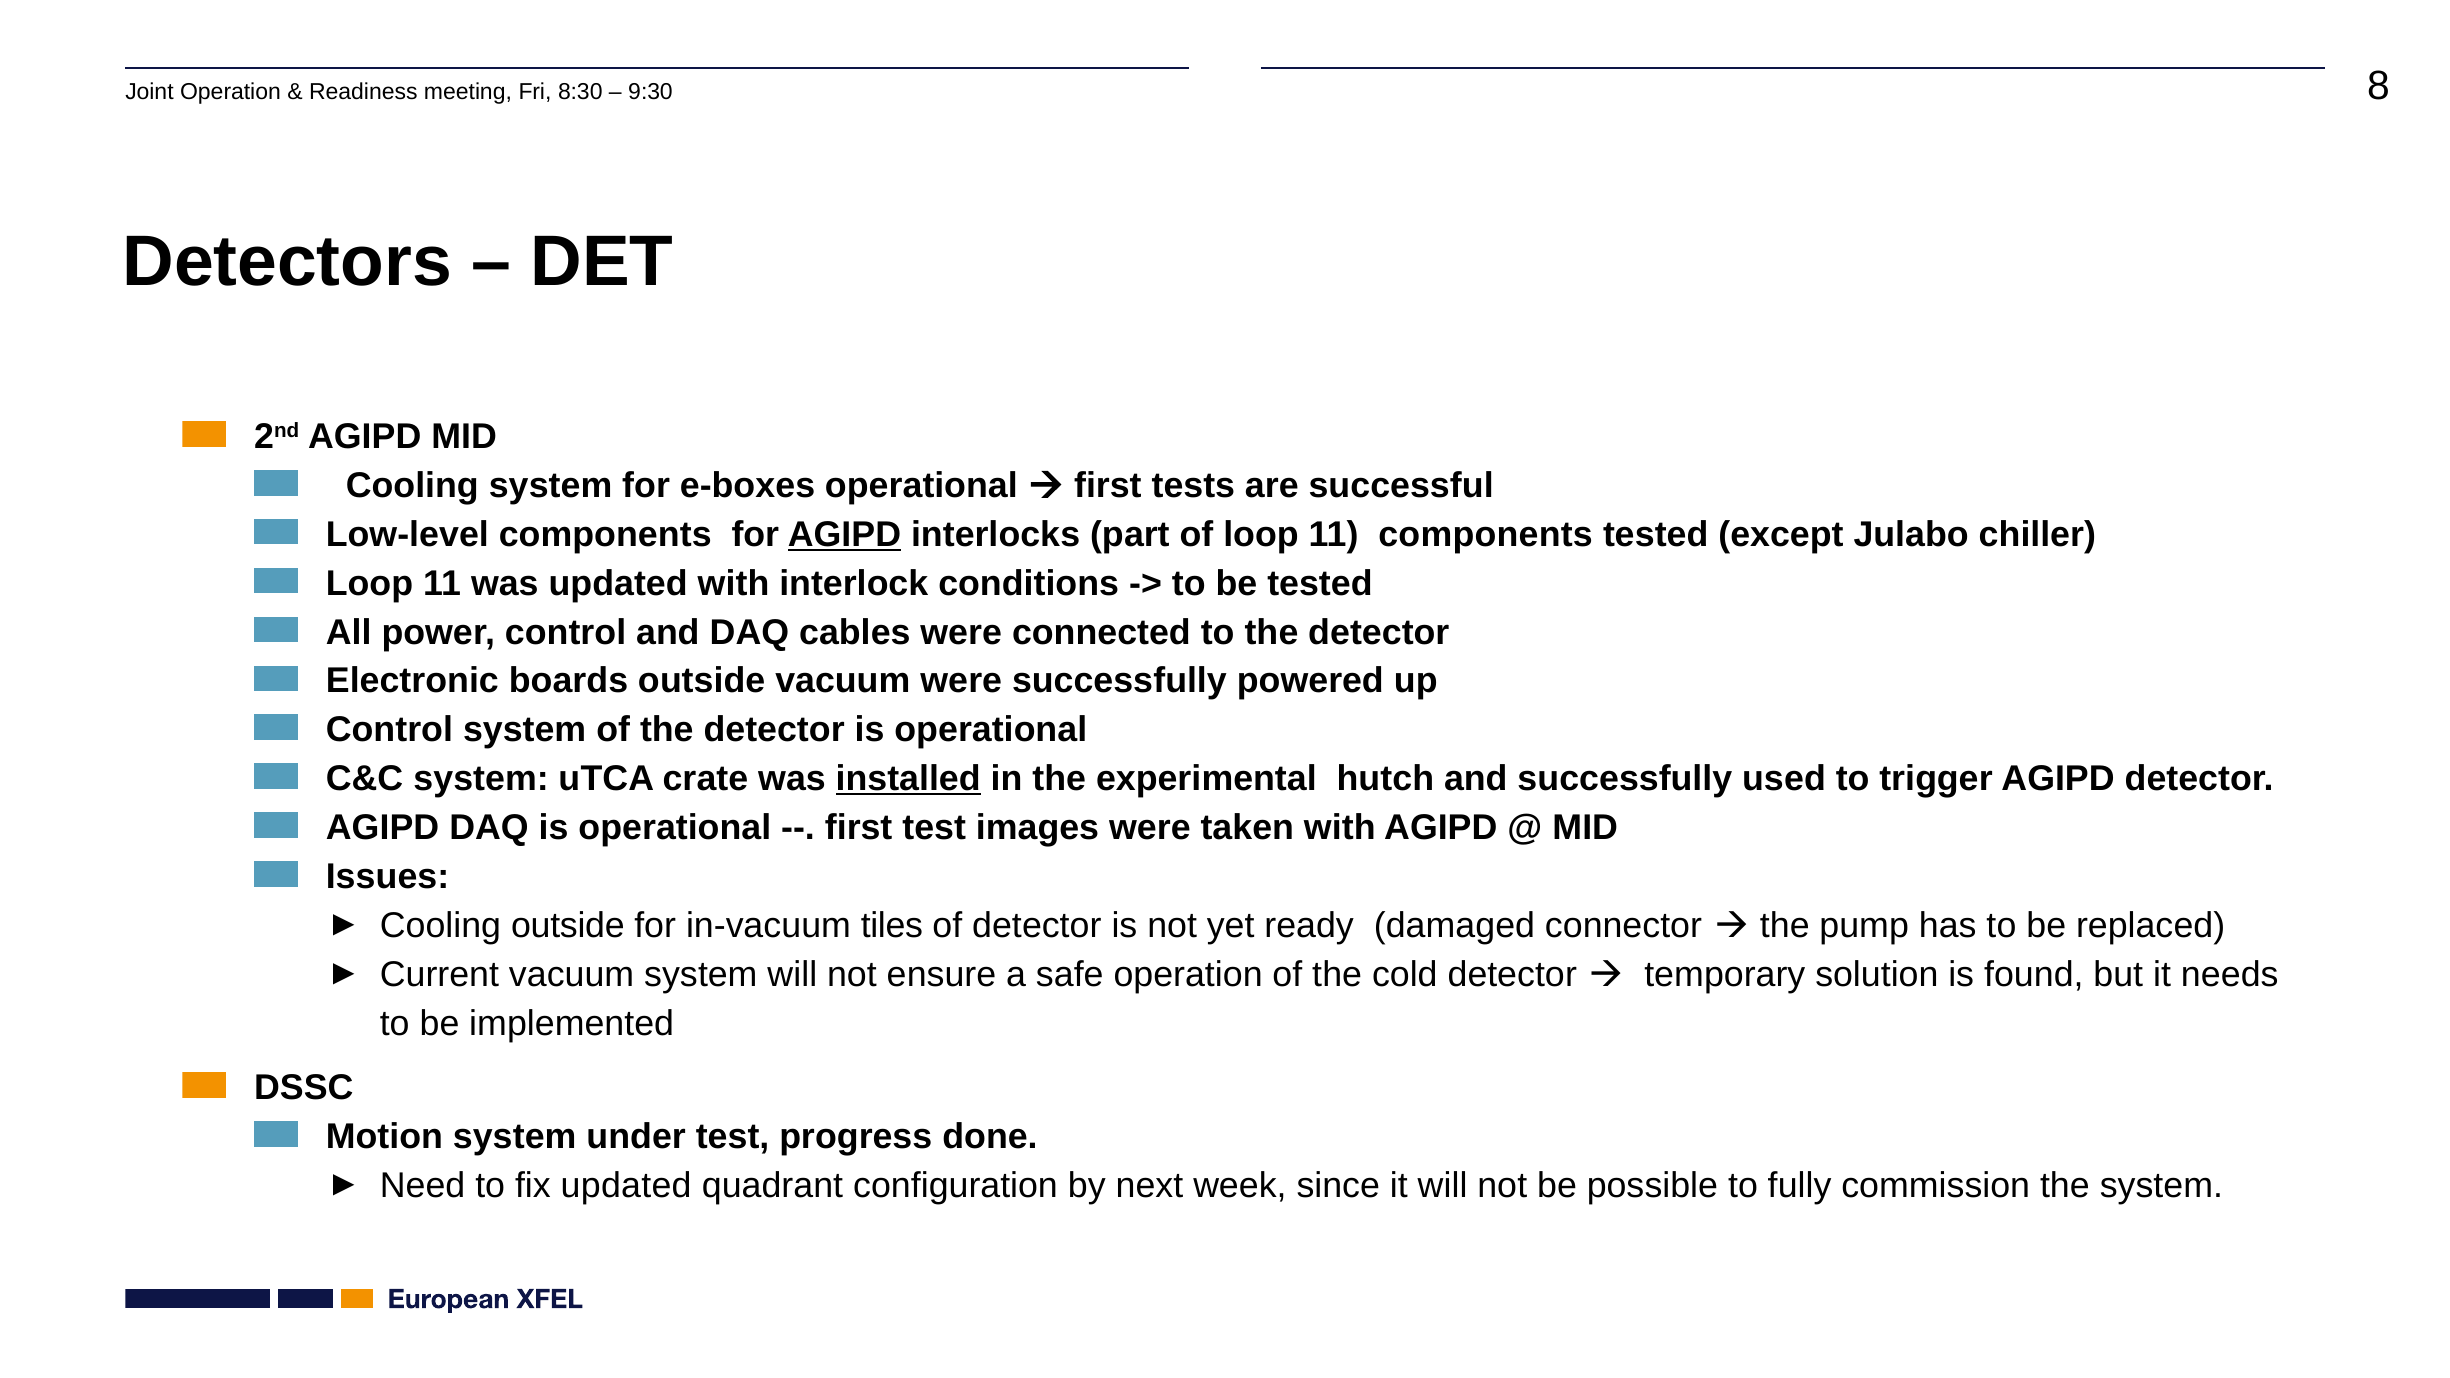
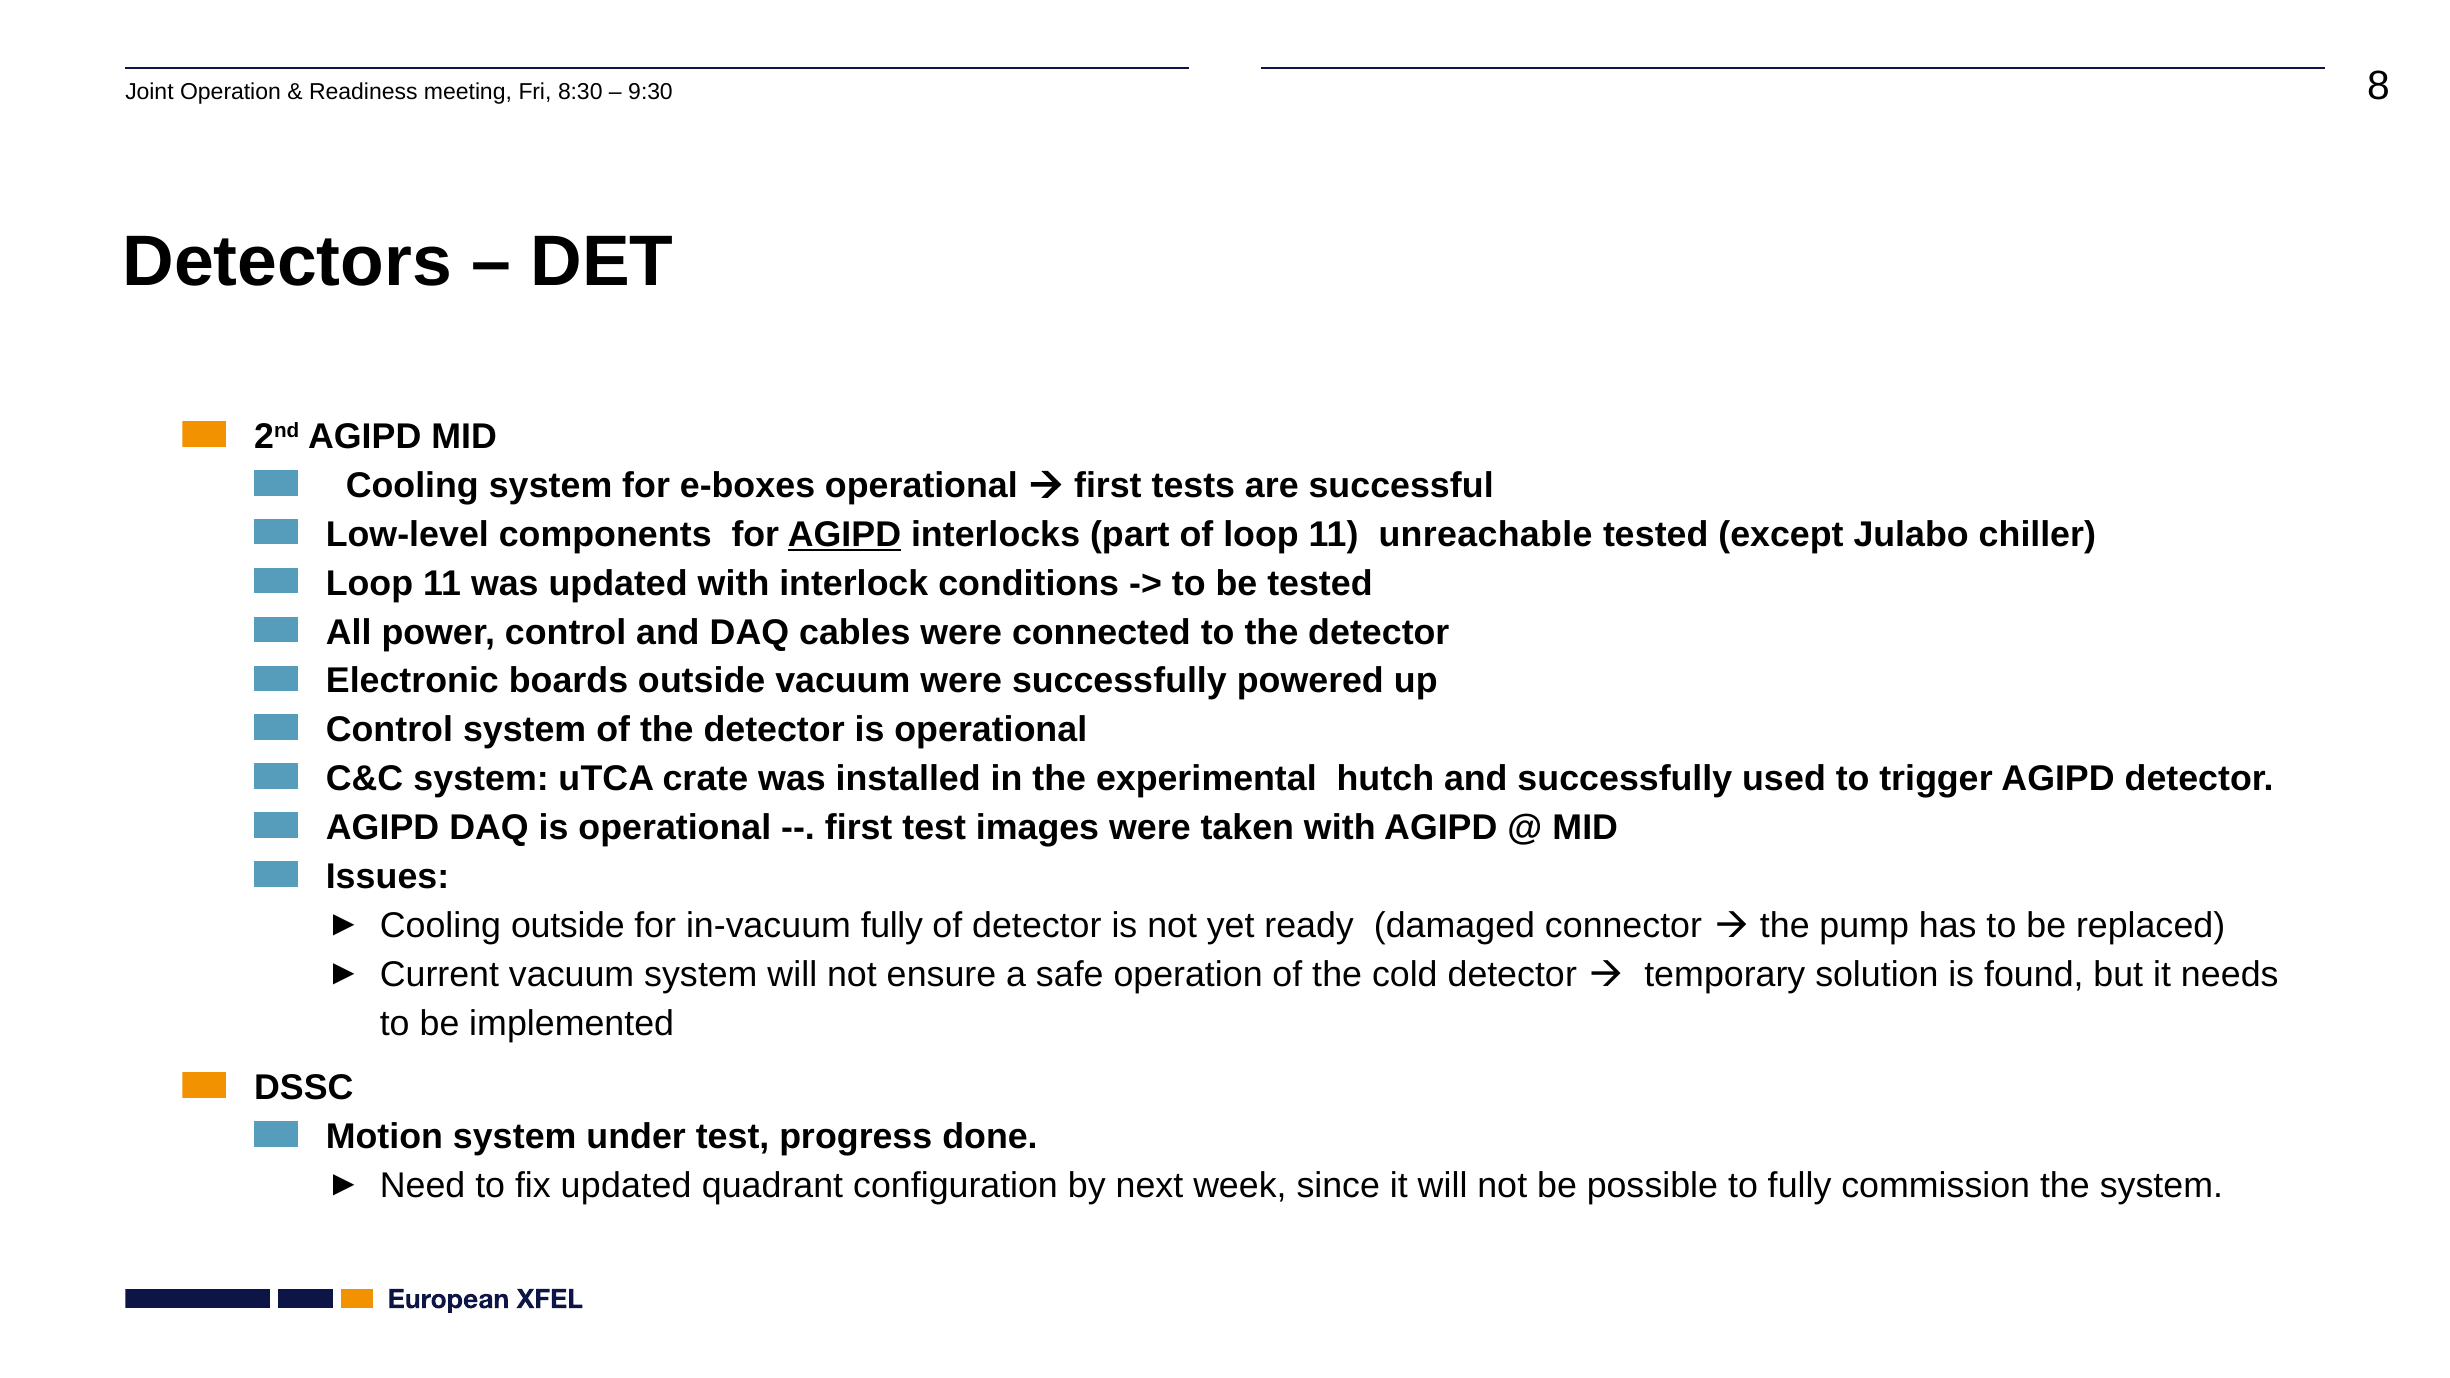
11 components: components -> unreachable
installed underline: present -> none
in-vacuum tiles: tiles -> fully
